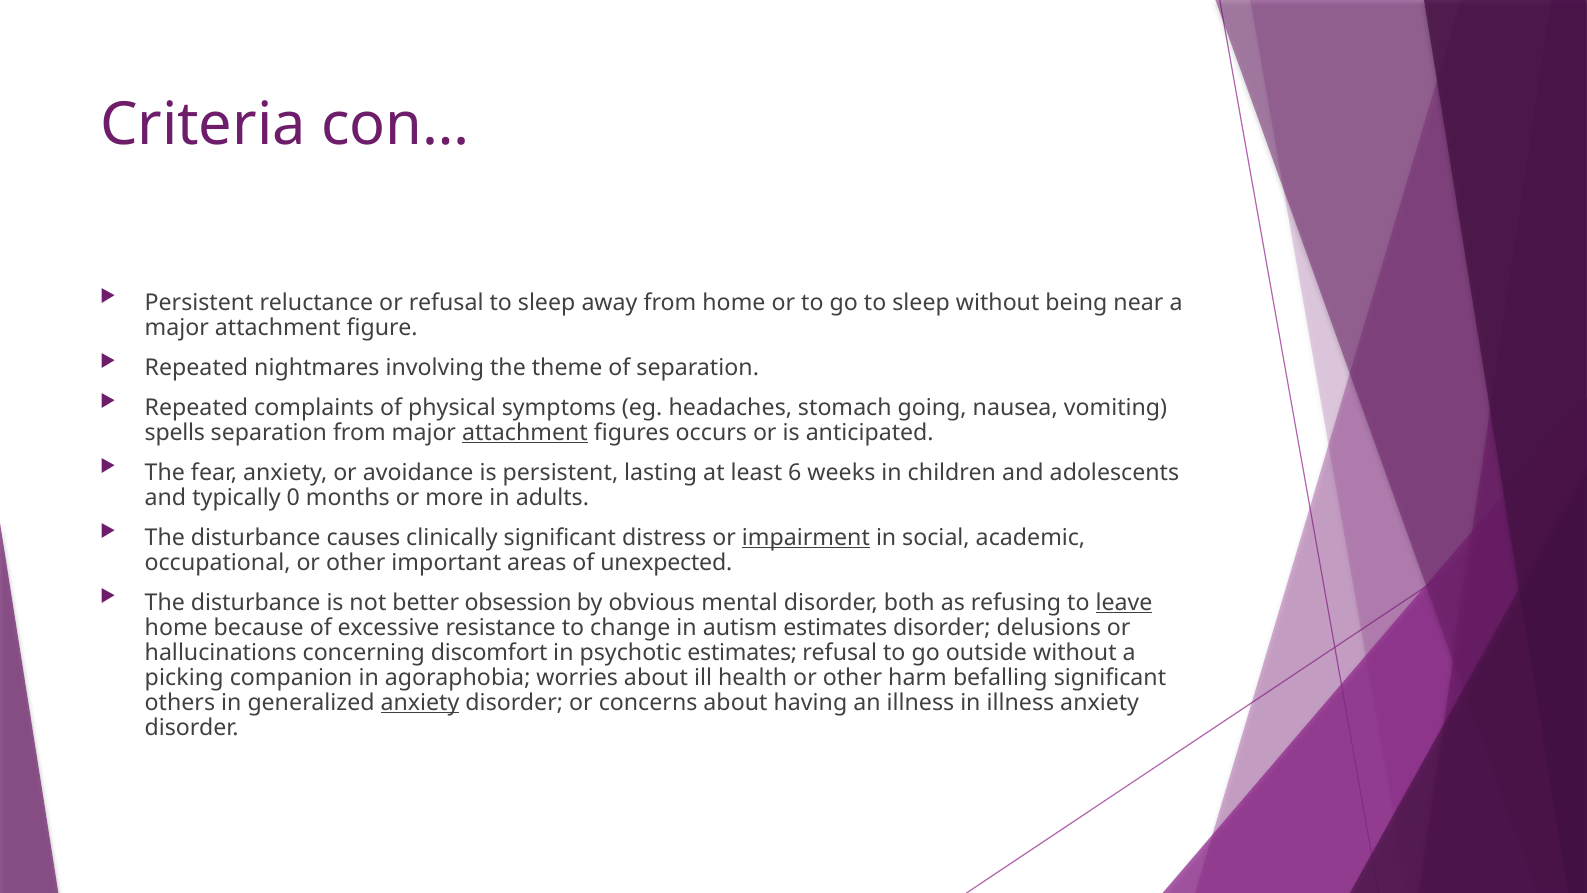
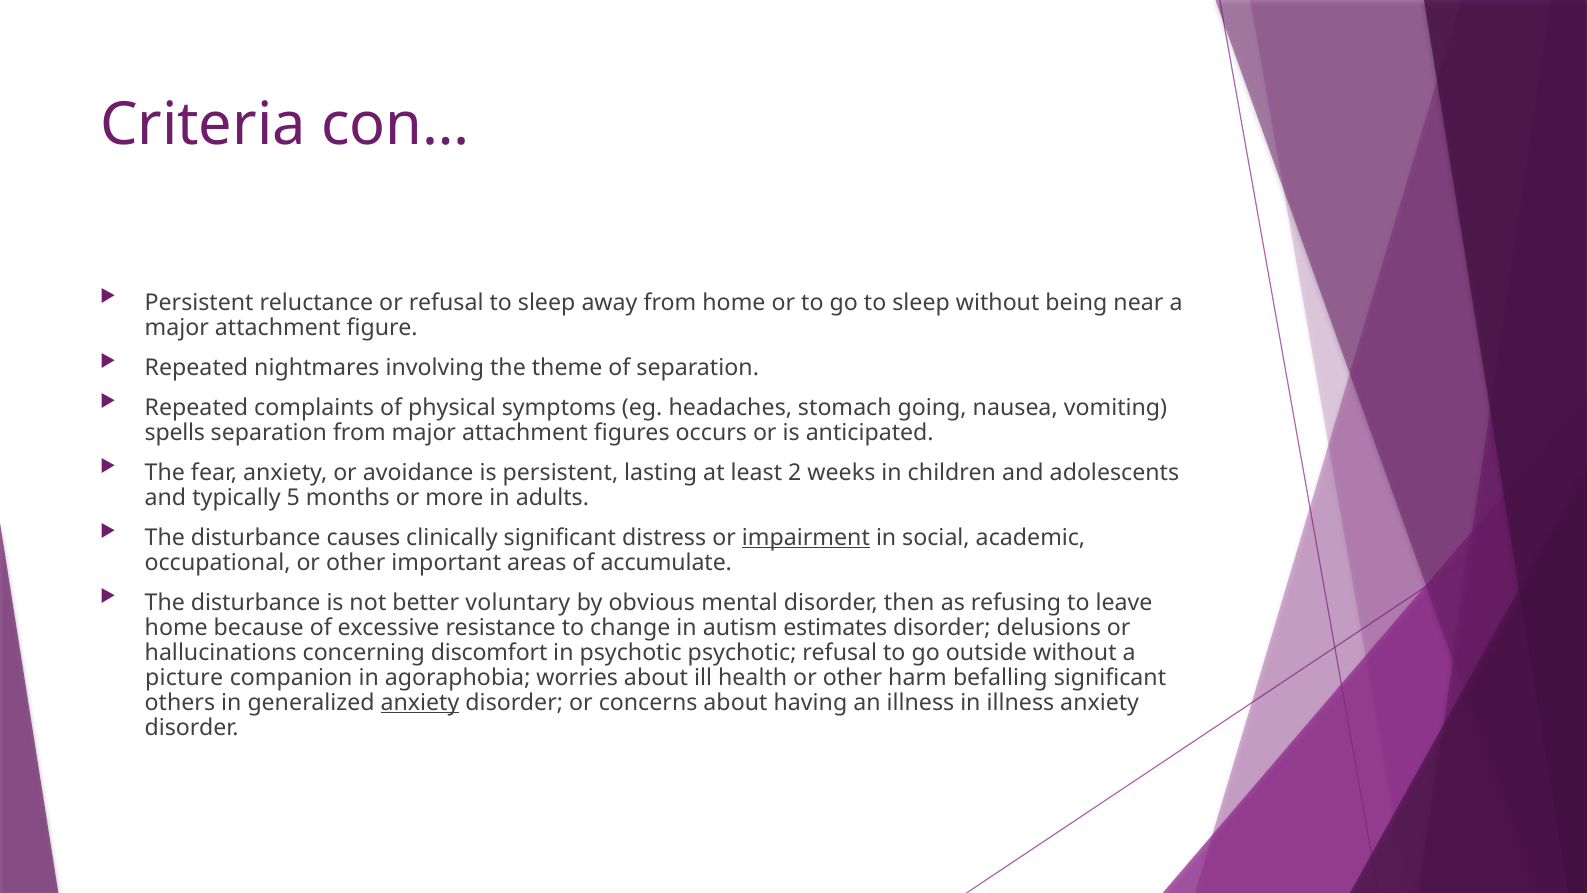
attachment at (525, 433) underline: present -> none
6: 6 -> 2
0: 0 -> 5
unexpected: unexpected -> accumulate
obsession: obsession -> voluntary
both: both -> then
leave underline: present -> none
psychotic estimates: estimates -> psychotic
picking: picking -> picture
